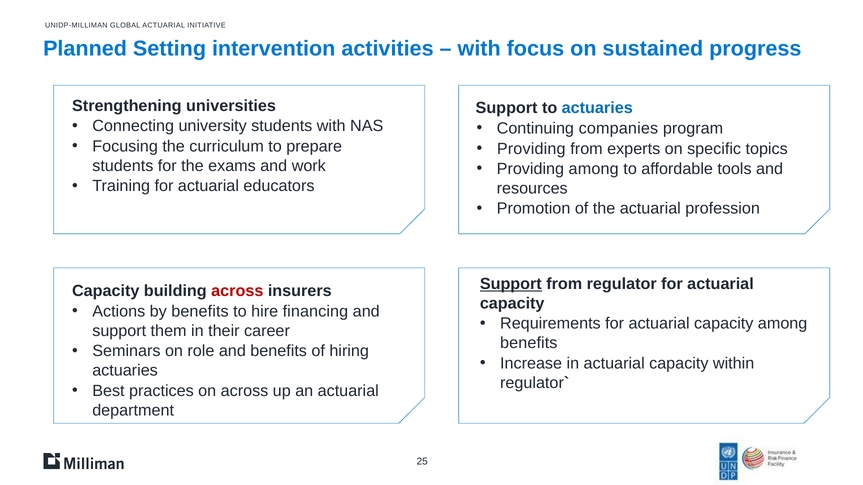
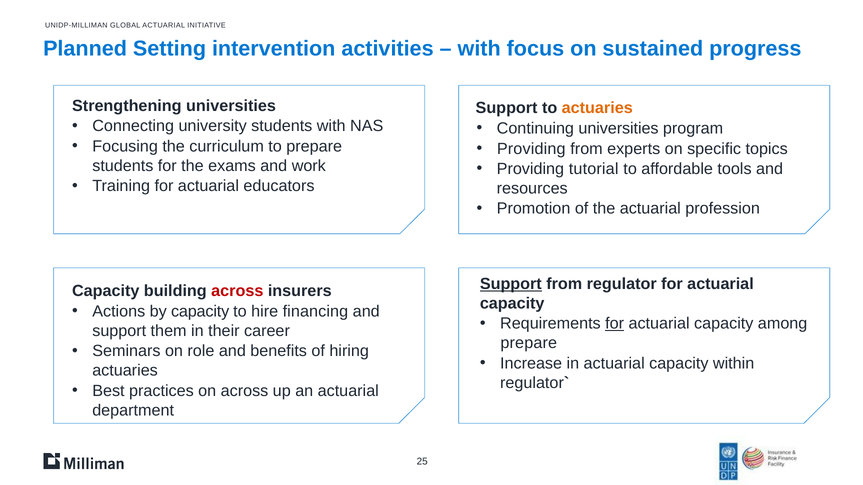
actuaries at (597, 108) colour: blue -> orange
Continuing companies: companies -> universities
Providing among: among -> tutorial
by benefits: benefits -> capacity
for at (615, 324) underline: none -> present
benefits at (529, 343): benefits -> prepare
